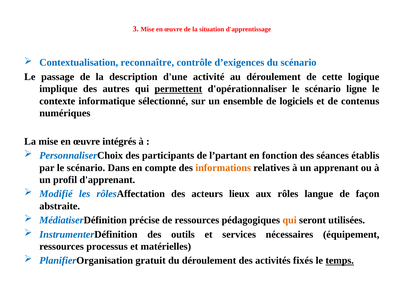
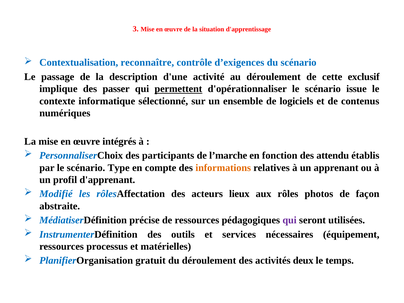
logique: logique -> exclusif
autres: autres -> passer
ligne: ligne -> issue
l’partant: l’partant -> l’marche
séances: séances -> attendu
Dans: Dans -> Type
langue: langue -> photos
qui at (290, 220) colour: orange -> purple
fixés: fixés -> deux
temps underline: present -> none
